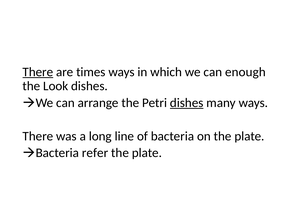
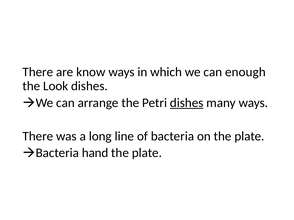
There at (38, 72) underline: present -> none
times: times -> know
refer: refer -> hand
